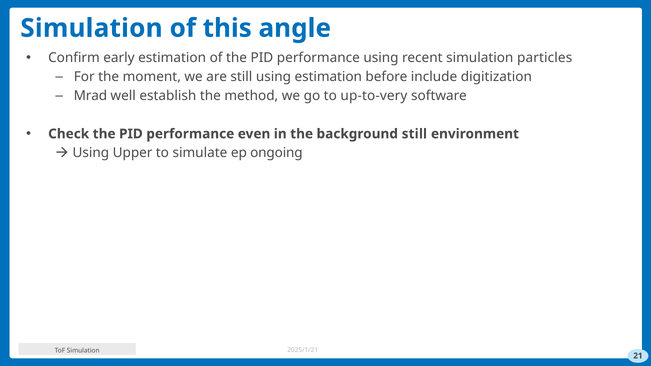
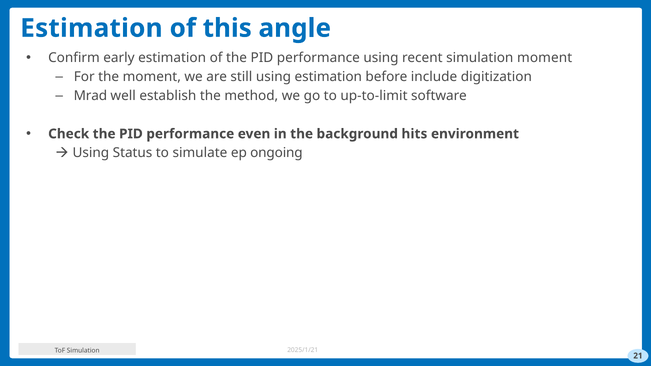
Simulation at (91, 28): Simulation -> Estimation
simulation particles: particles -> moment
up-to-very: up-to-very -> up-to-limit
background still: still -> hits
Upper: Upper -> Status
